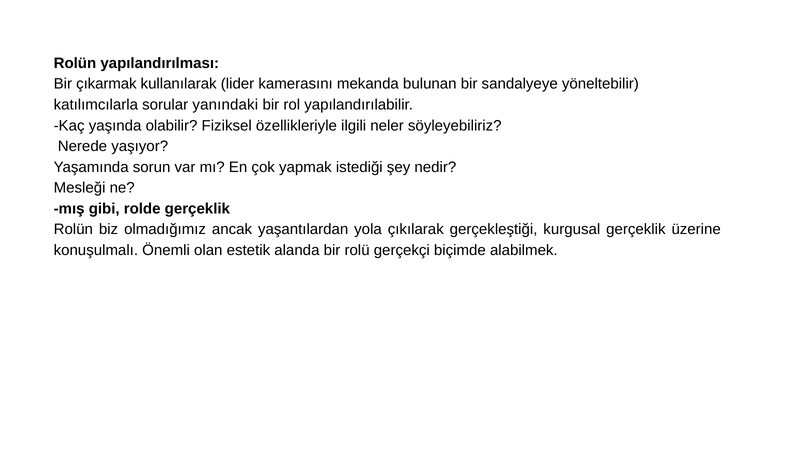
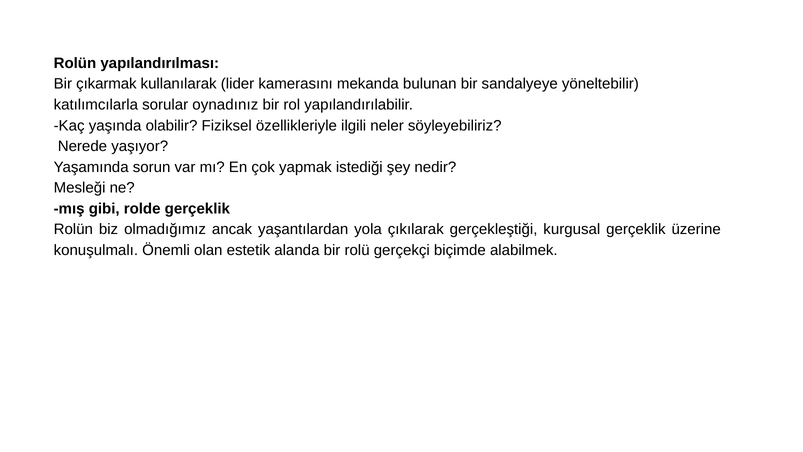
yanındaki: yanındaki -> oynadınız
